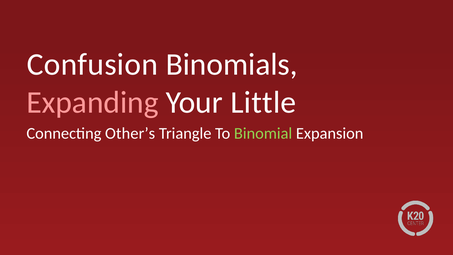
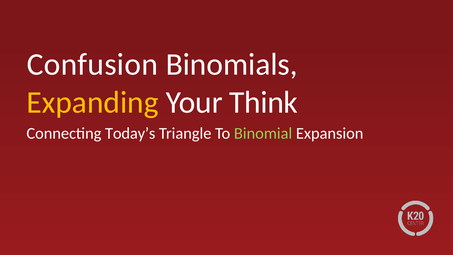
Expanding colour: pink -> yellow
Little: Little -> Think
Other’s: Other’s -> Today’s
